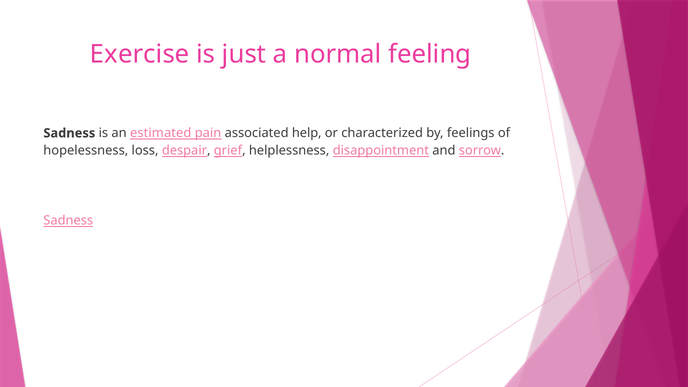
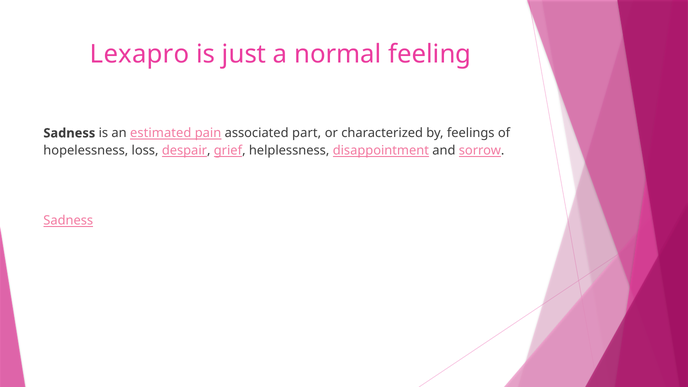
Exercise: Exercise -> Lexapro
help: help -> part
